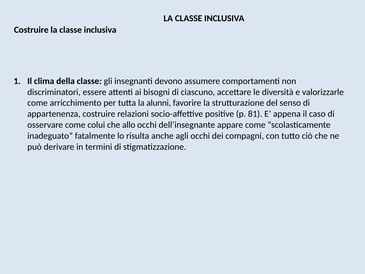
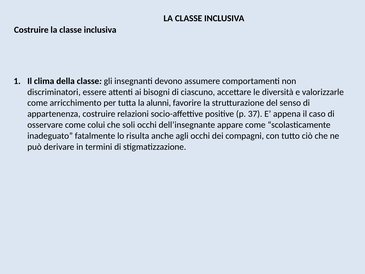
81: 81 -> 37
allo: allo -> soli
